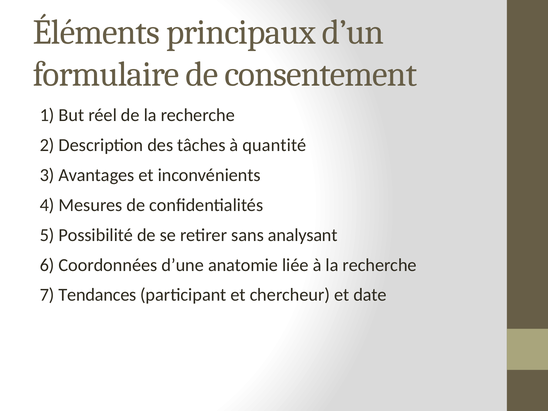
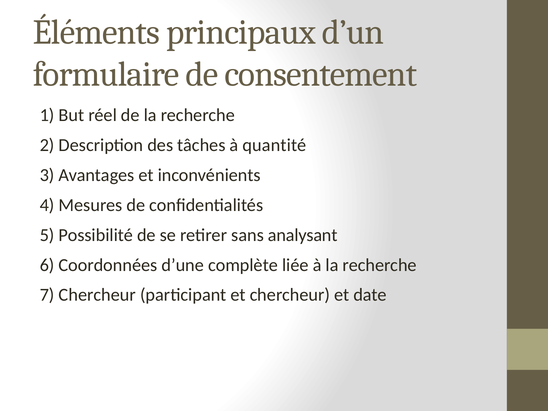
anatomie: anatomie -> complète
7 Tendances: Tendances -> Chercheur
